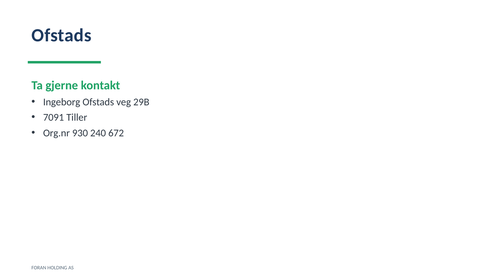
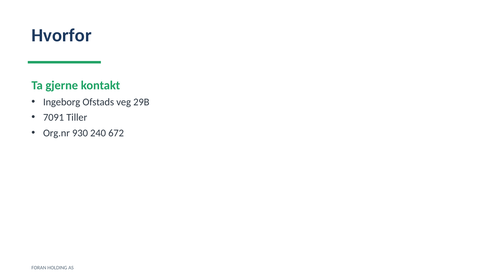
Ofstads at (62, 35): Ofstads -> Hvorfor
